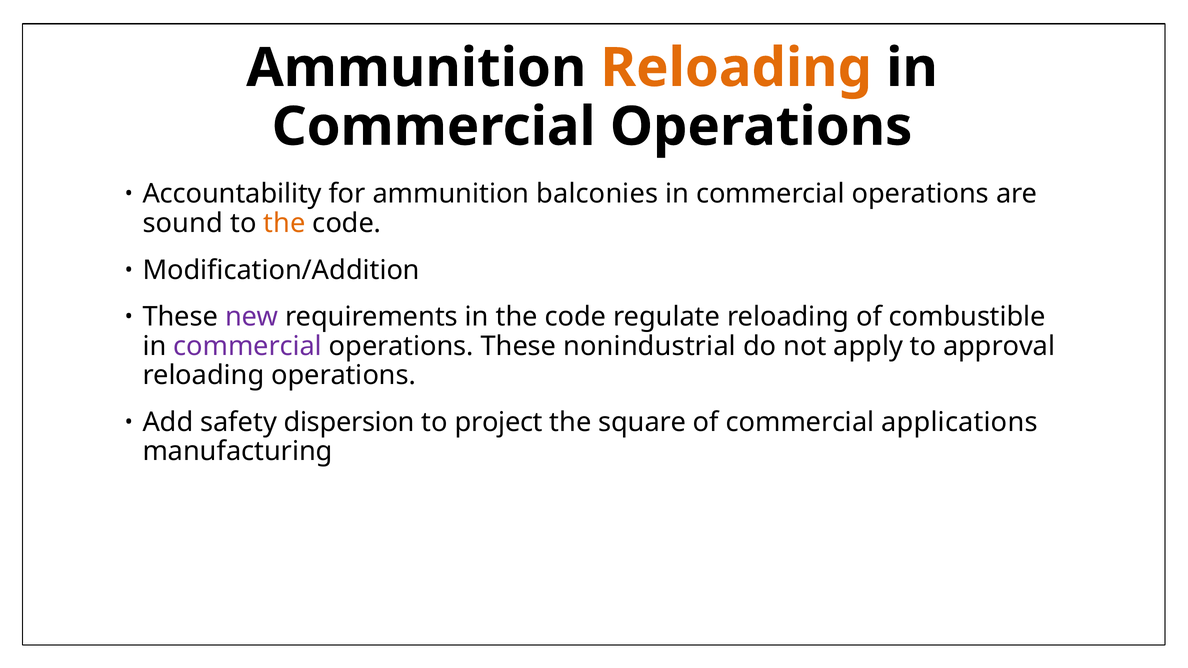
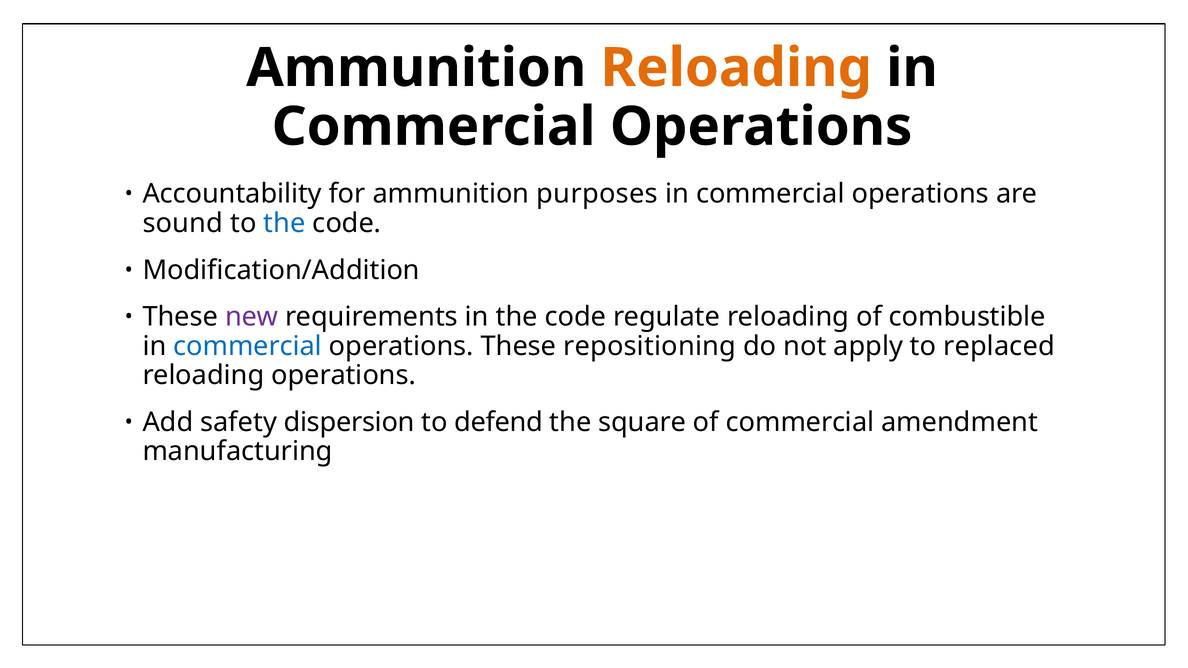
balconies: balconies -> purposes
the at (284, 223) colour: orange -> blue
commercial at (248, 346) colour: purple -> blue
nonindustrial: nonindustrial -> repositioning
approval: approval -> replaced
project: project -> defend
applications: applications -> amendment
